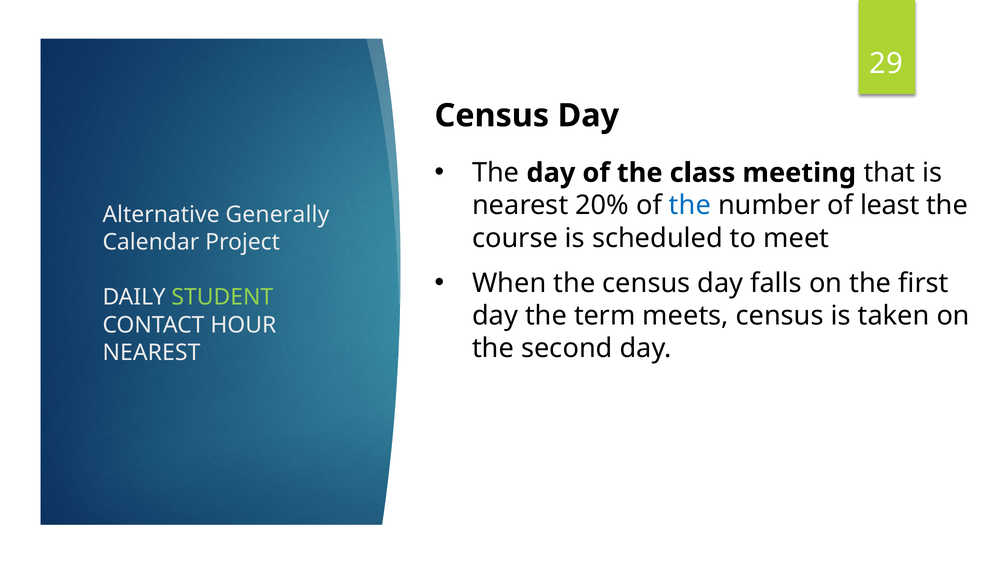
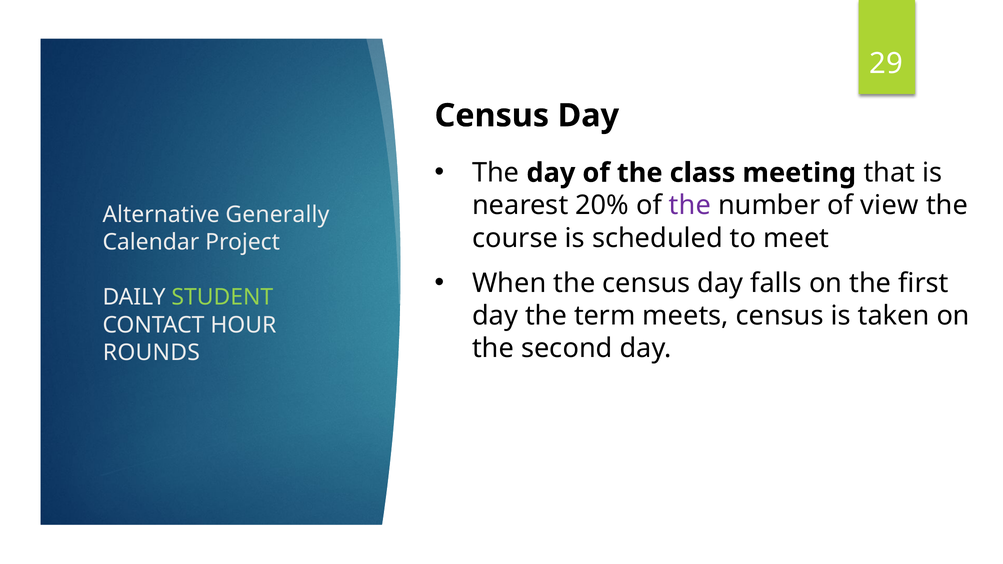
the at (690, 206) colour: blue -> purple
least: least -> view
NEAREST at (151, 353): NEAREST -> ROUNDS
